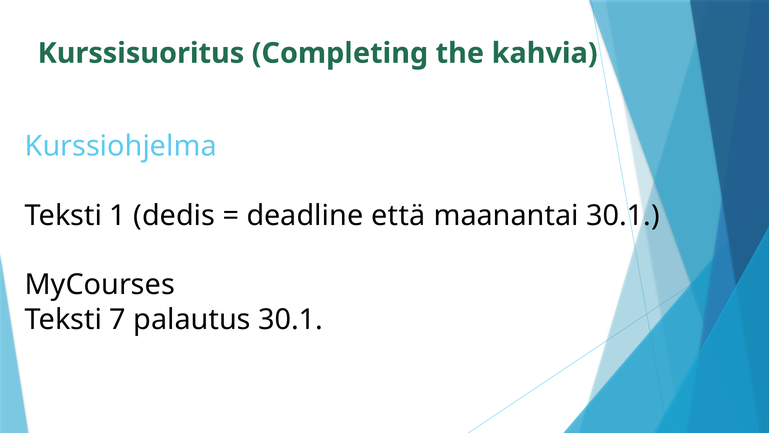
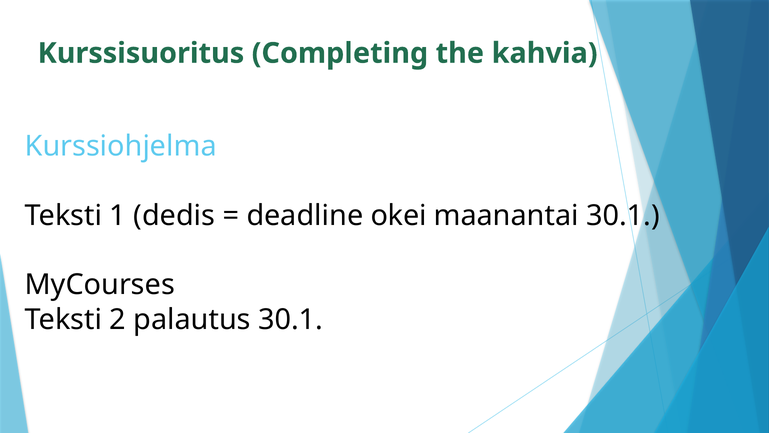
että: että -> okei
7: 7 -> 2
